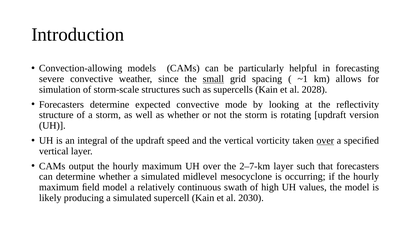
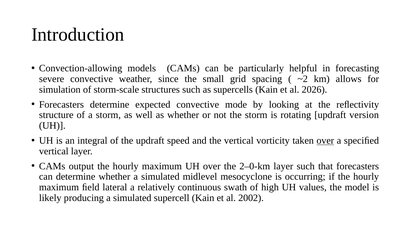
small underline: present -> none
~1: ~1 -> ~2
2028: 2028 -> 2026
2–7-km: 2–7-km -> 2–0-km
ﬁeld model: model -> lateral
2030: 2030 -> 2002
